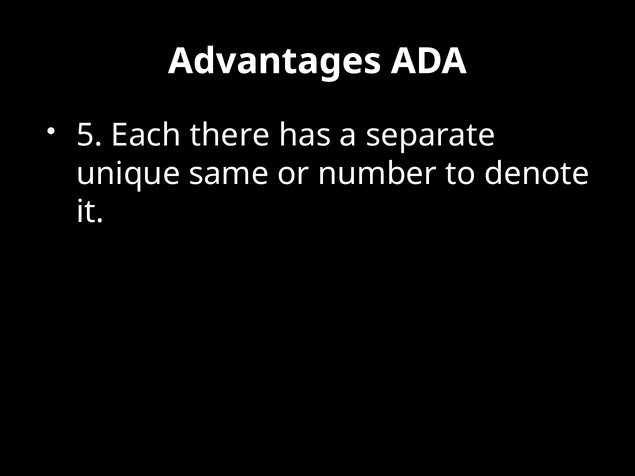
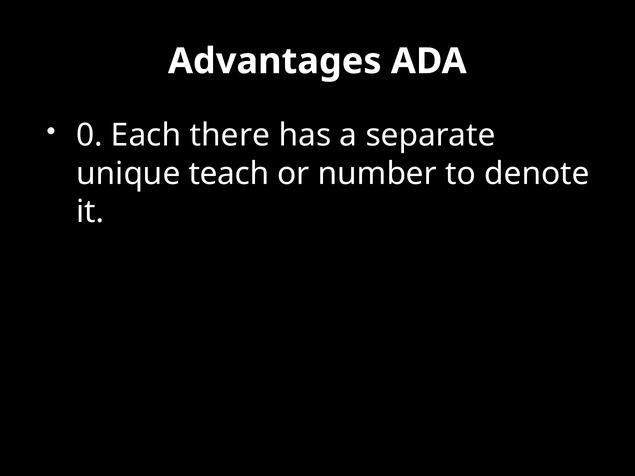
5: 5 -> 0
same: same -> teach
